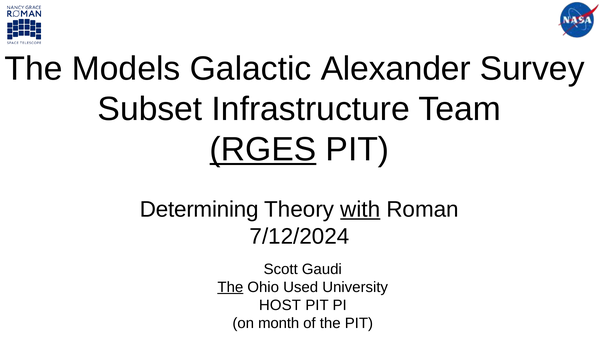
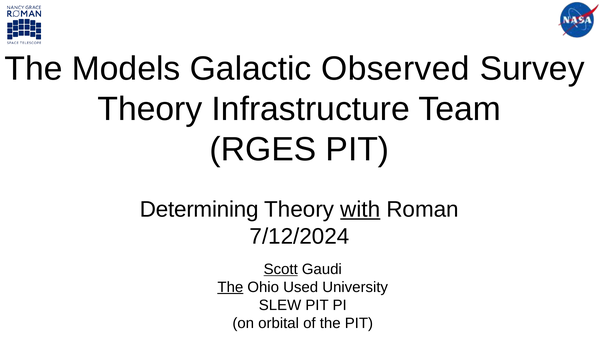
Alexander: Alexander -> Observed
Subset at (150, 109): Subset -> Theory
RGES underline: present -> none
Scott underline: none -> present
HOST: HOST -> SLEW
month: month -> orbital
